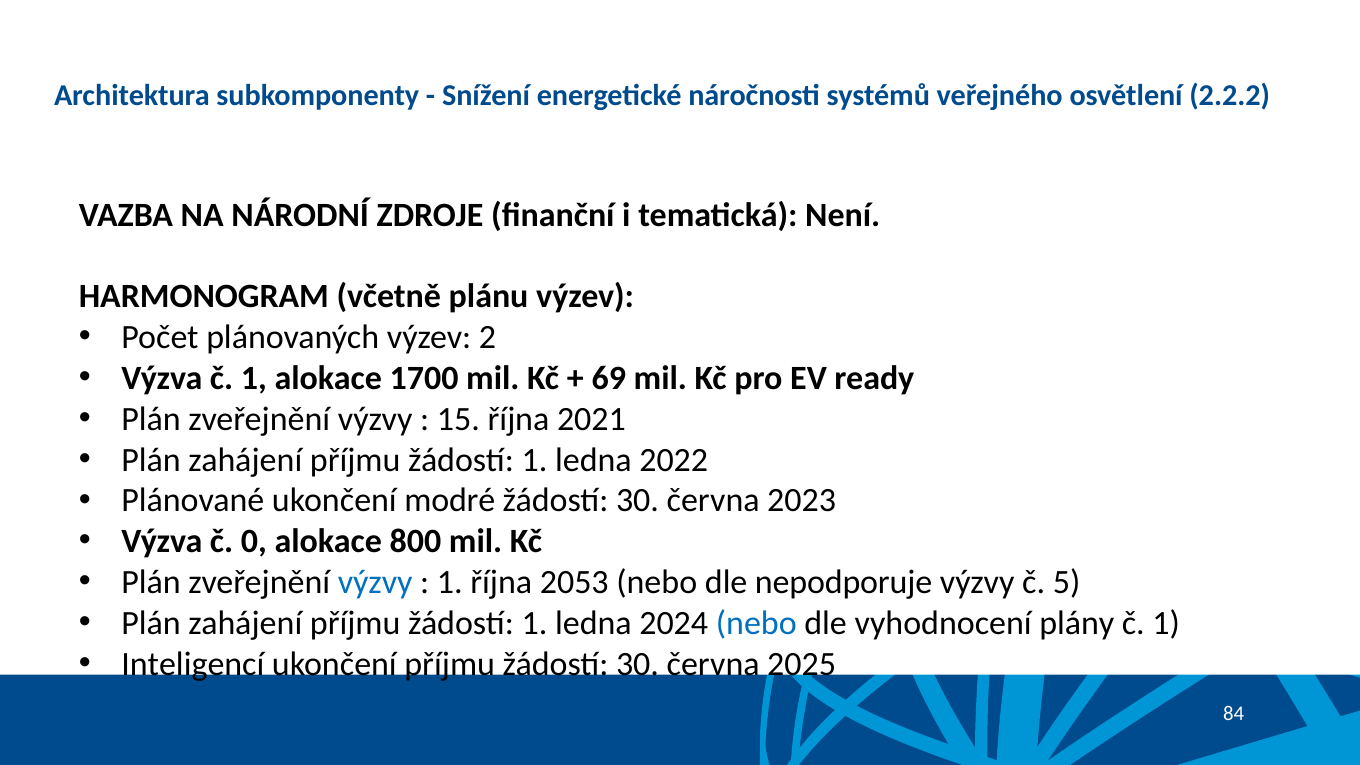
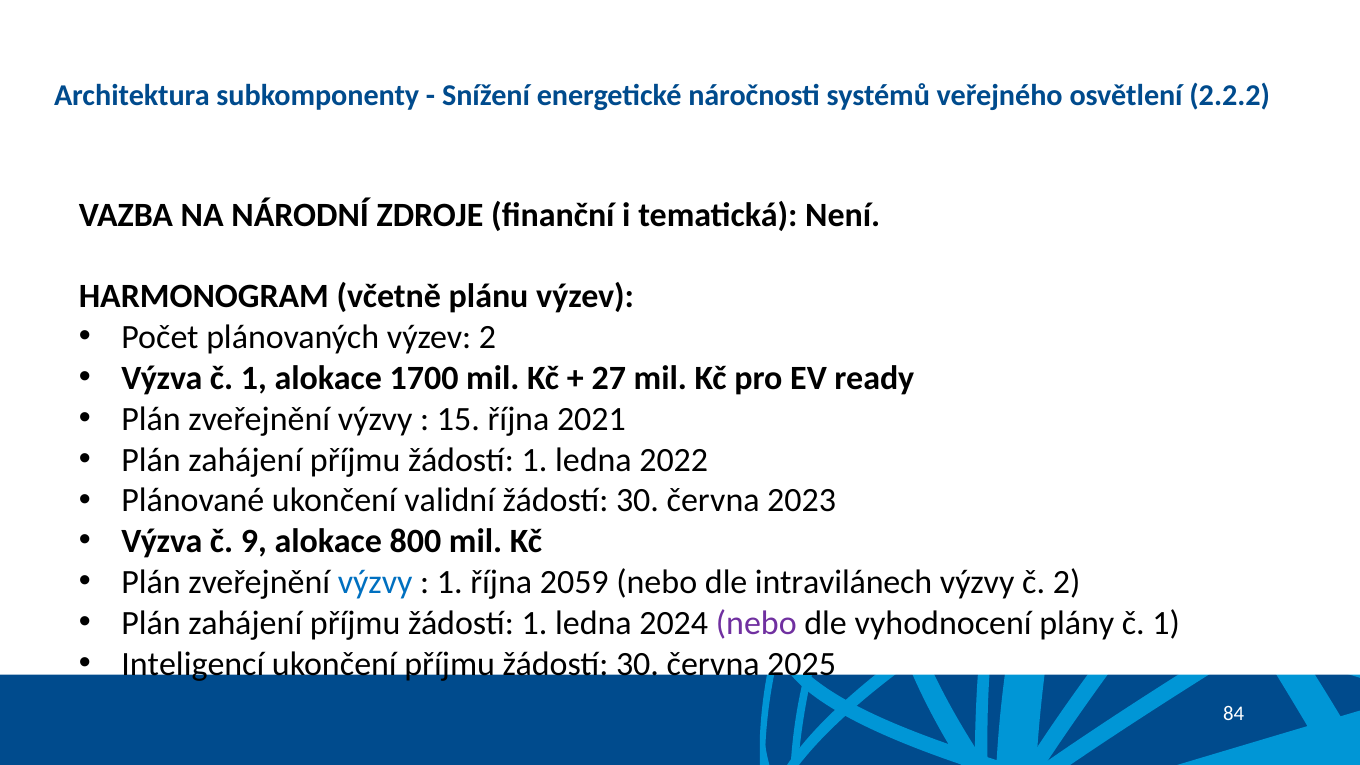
69: 69 -> 27
modré: modré -> validní
0: 0 -> 9
2053: 2053 -> 2059
nepodporuje: nepodporuje -> intravilánech
č 5: 5 -> 2
nebo at (756, 623) colour: blue -> purple
